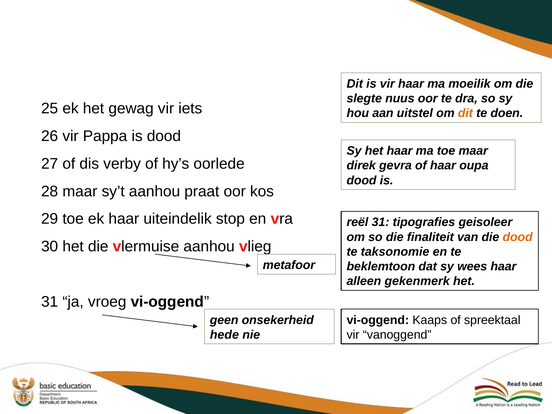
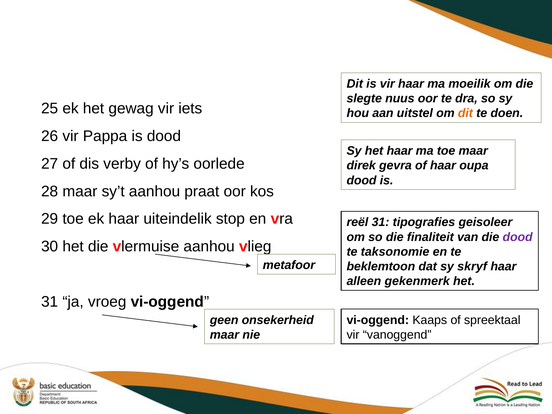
dood at (518, 237) colour: orange -> purple
wees: wees -> skryf
hede at (224, 335): hede -> maar
